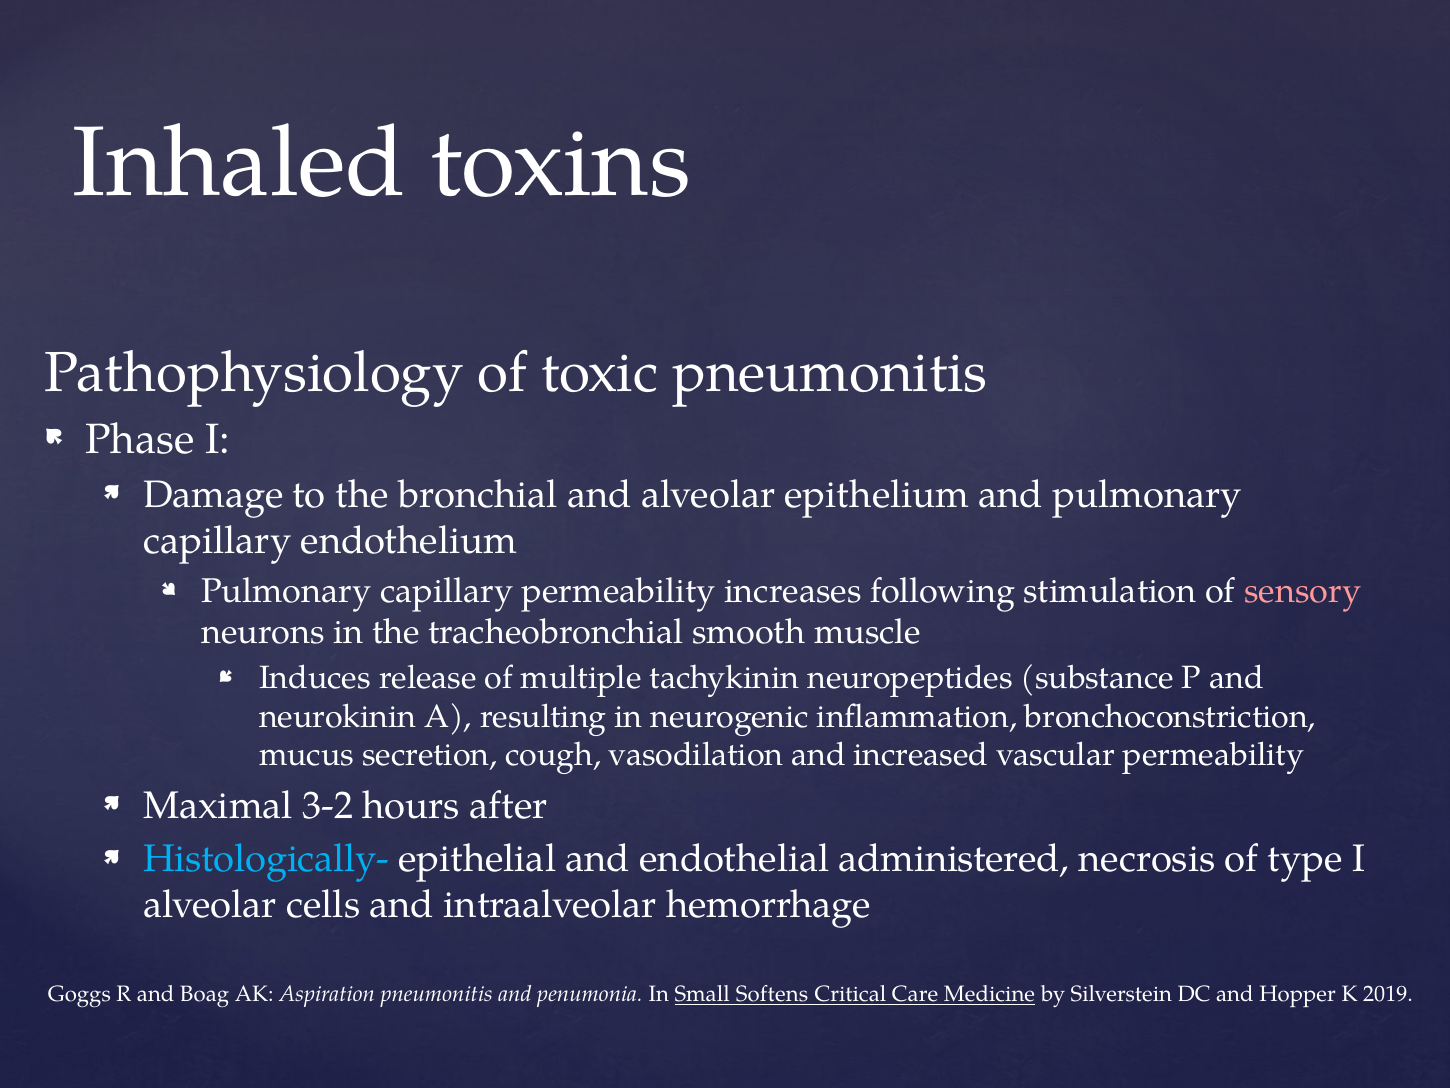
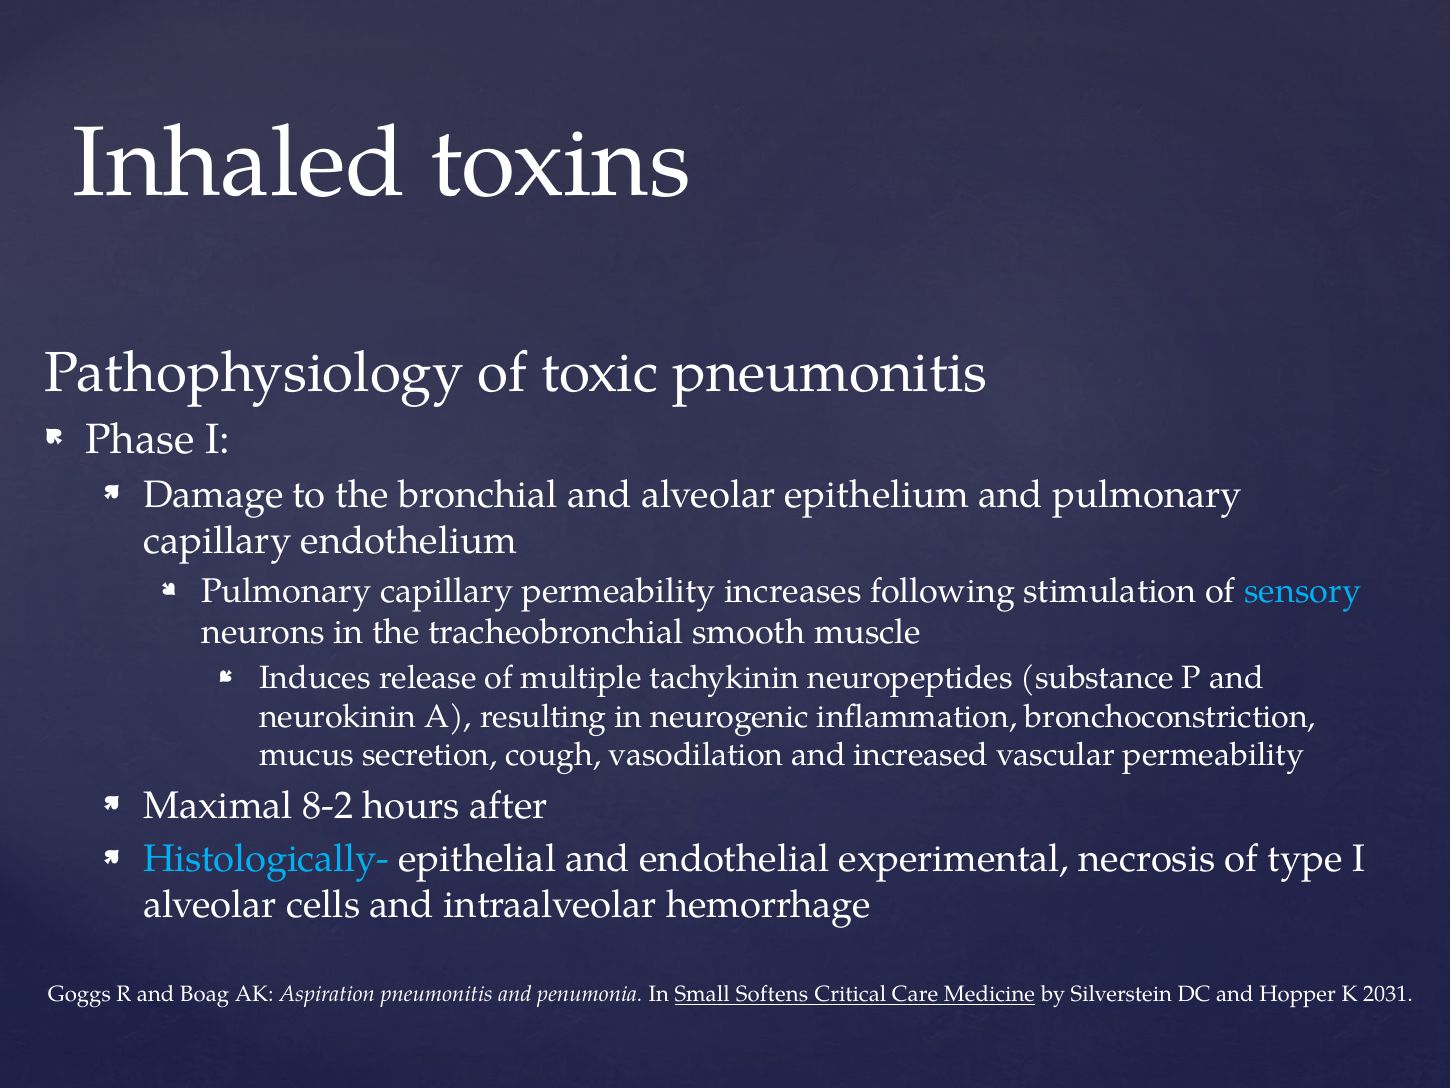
sensory colour: pink -> light blue
3-2: 3-2 -> 8-2
administered: administered -> experimental
2019: 2019 -> 2031
